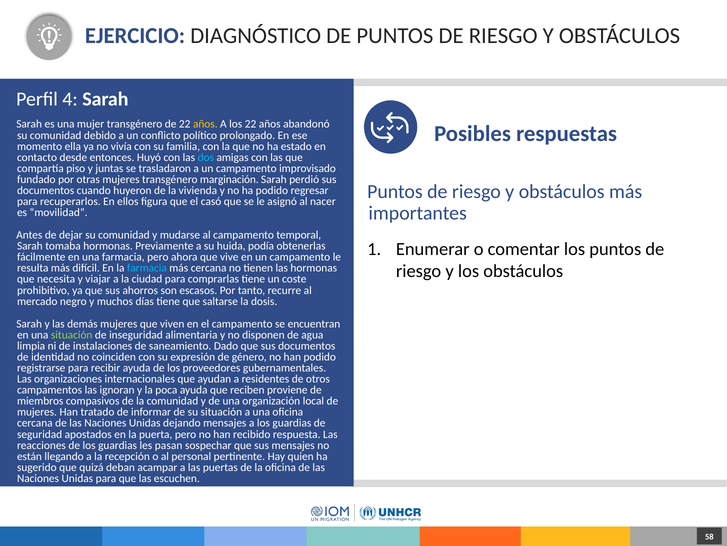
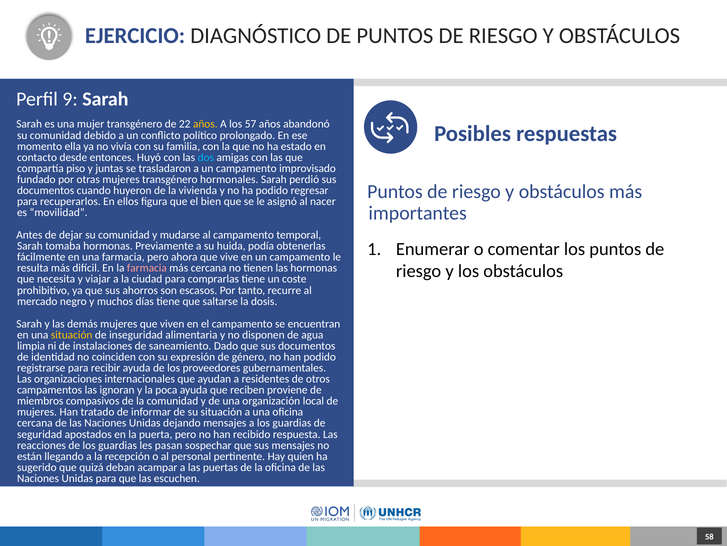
4: 4 -> 9
los 22: 22 -> 57
marginación: marginación -> hormonales
casó: casó -> bien
farmacia at (147, 268) colour: light blue -> pink
situación at (72, 335) colour: light green -> yellow
